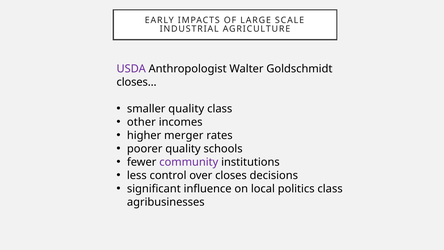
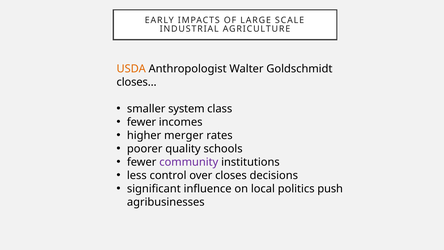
USDA colour: purple -> orange
smaller quality: quality -> system
other at (141, 122): other -> fewer
politics class: class -> push
